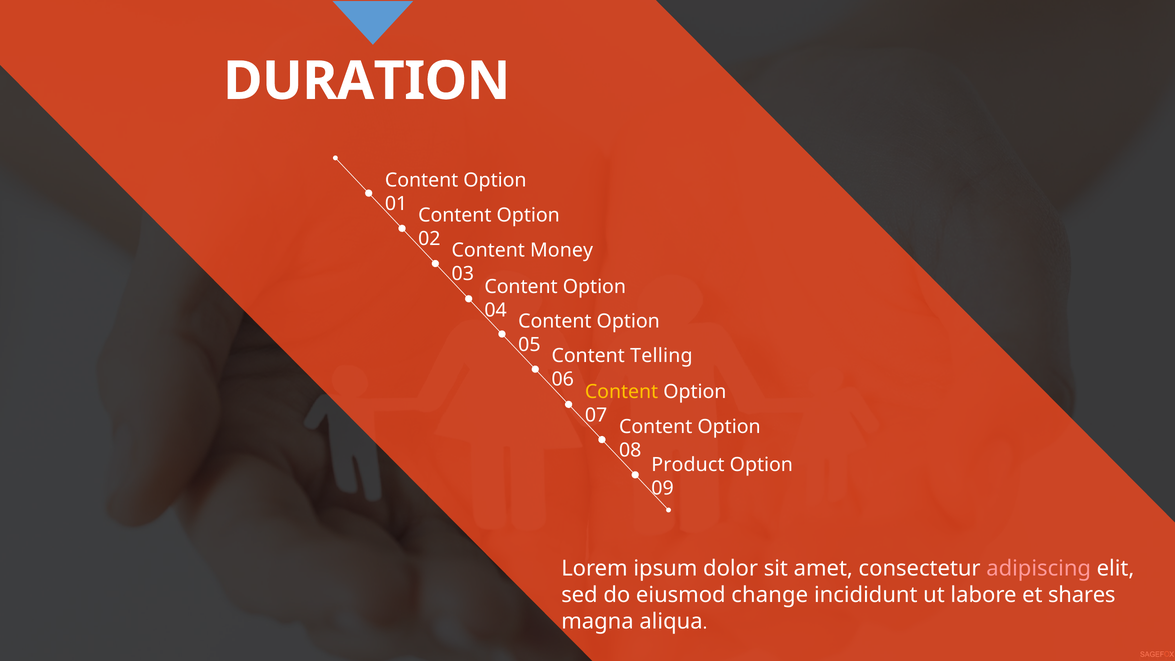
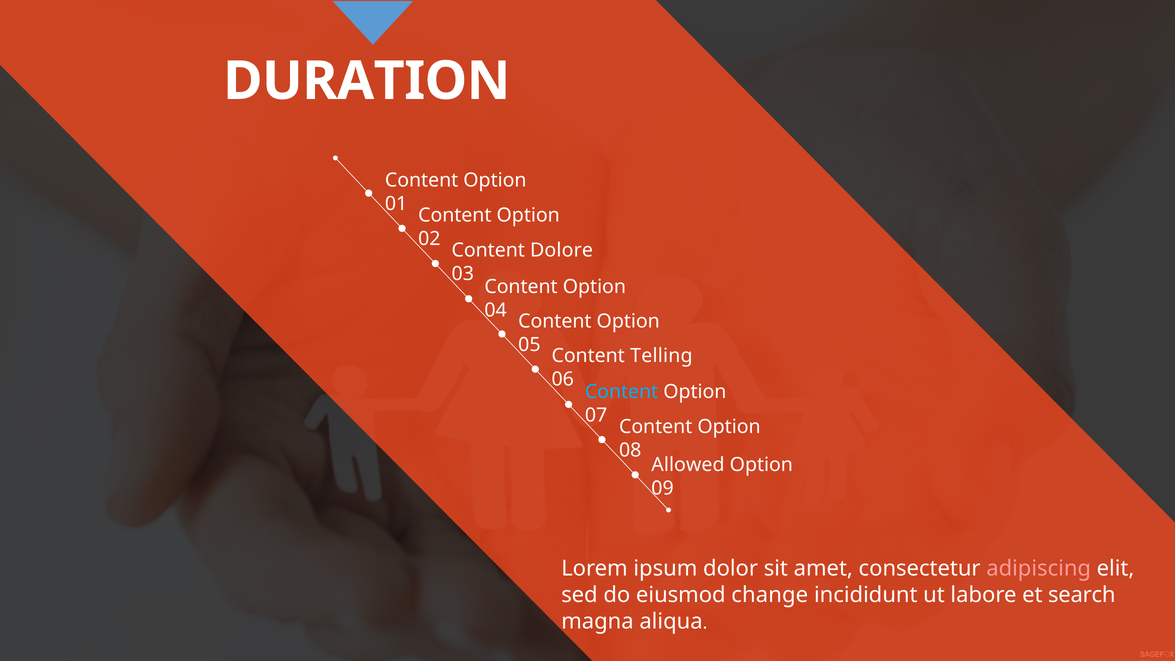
Money: Money -> Dolore
Content at (622, 392) colour: yellow -> light blue
Product: Product -> Allowed
shares: shares -> search
